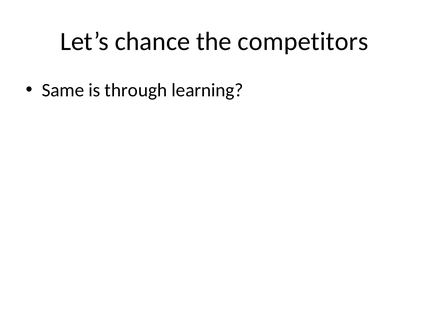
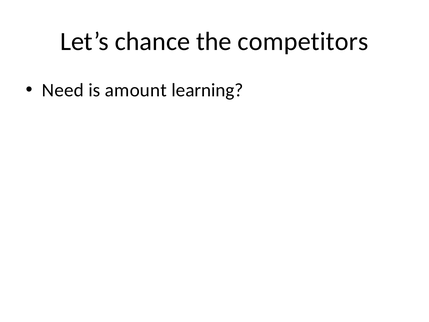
Same: Same -> Need
through: through -> amount
